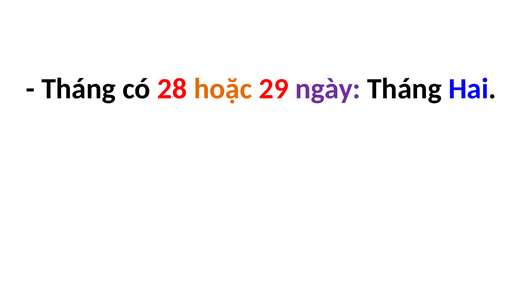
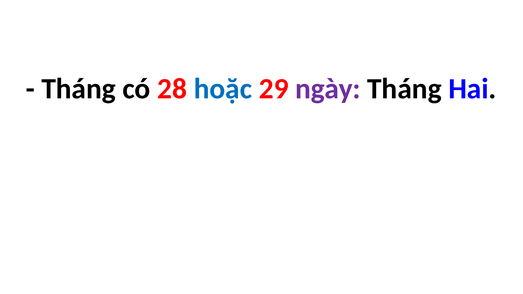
hoặc colour: orange -> blue
